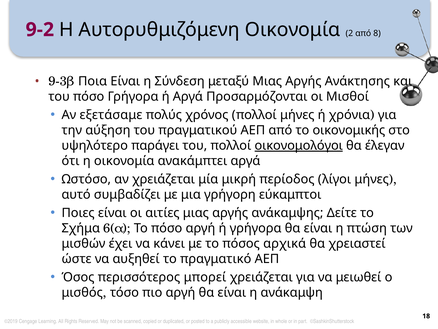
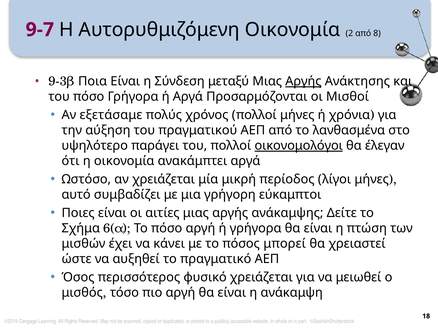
9-2: 9-2 -> 9-7
Αργής at (303, 81) underline: none -> present
οικονομικής: οικονομικής -> λανθασμένα
αρχικά: αρχικά -> μπορεί
μπορεί: μπορεί -> φυσικό
